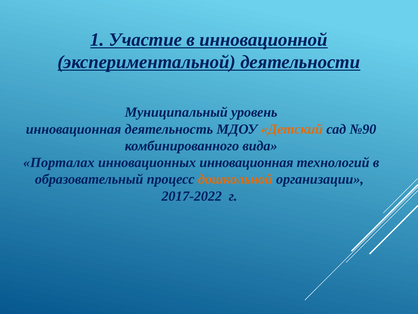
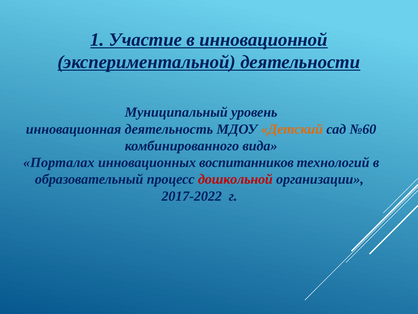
№90: №90 -> №60
инновационных инновационная: инновационная -> воспитанников
дошкольной colour: orange -> red
